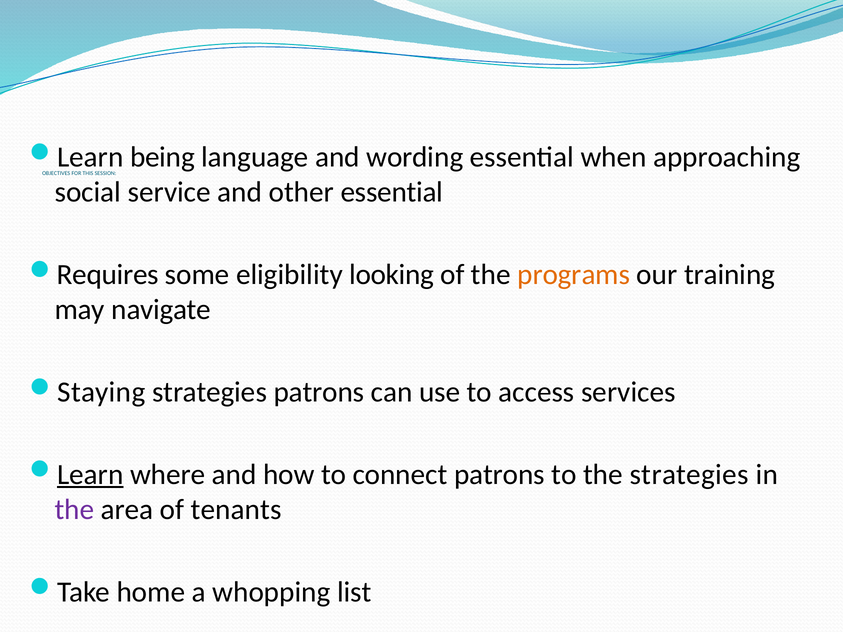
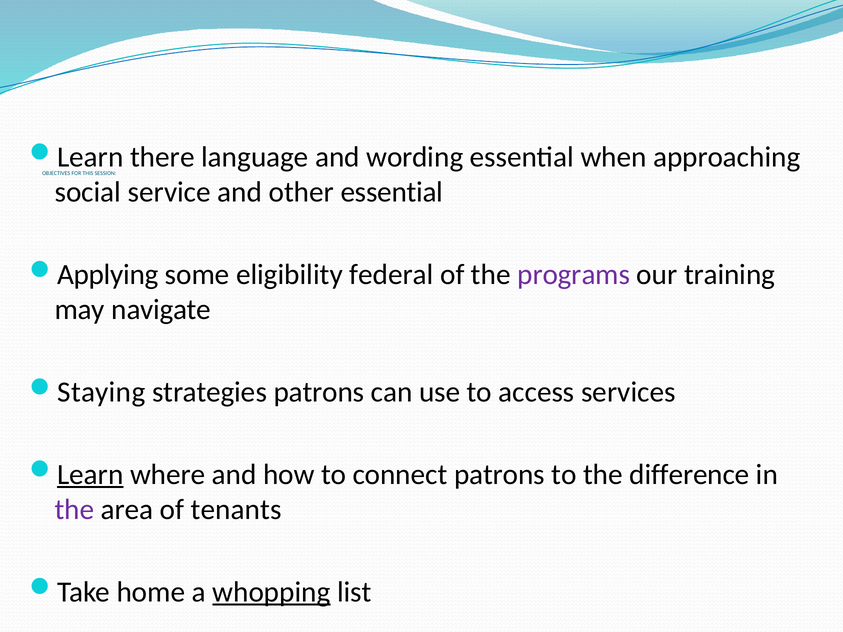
being: being -> there
Requires: Requires -> Applying
looking: looking -> federal
programs colour: orange -> purple
the strategies: strategies -> difference
whopping underline: none -> present
